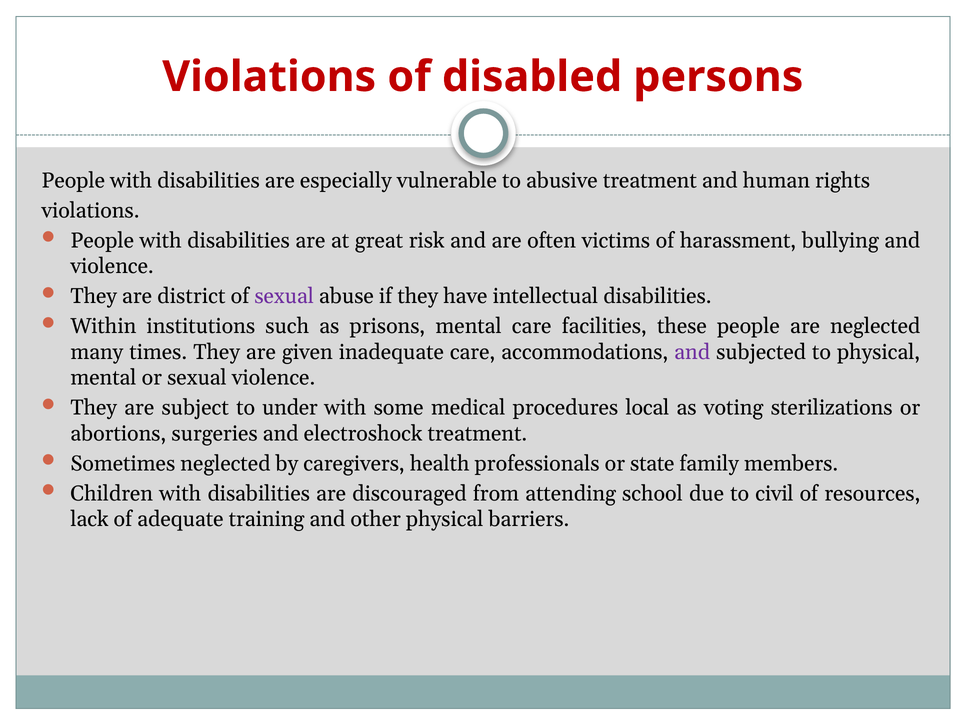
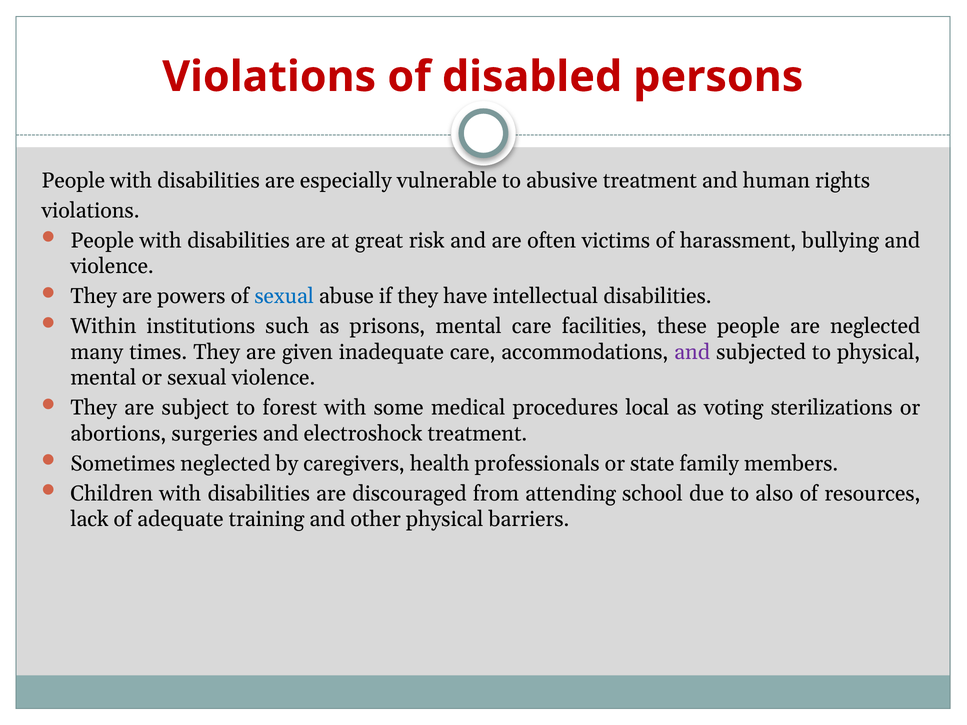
district: district -> powers
sexual at (284, 296) colour: purple -> blue
under: under -> forest
civil: civil -> also
